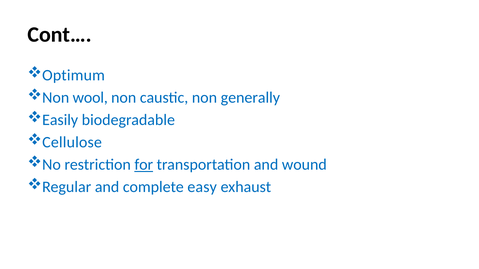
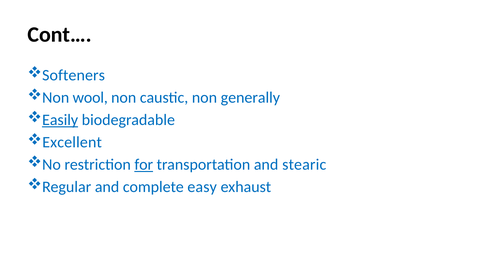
Optimum: Optimum -> Softeners
Easily underline: none -> present
Cellulose: Cellulose -> Excellent
wound: wound -> stearic
